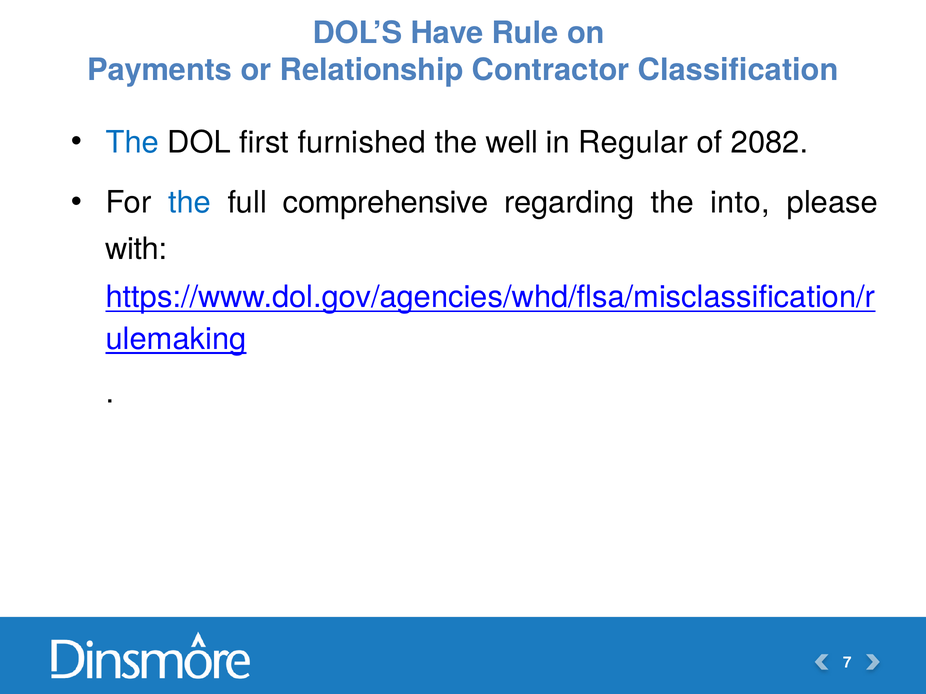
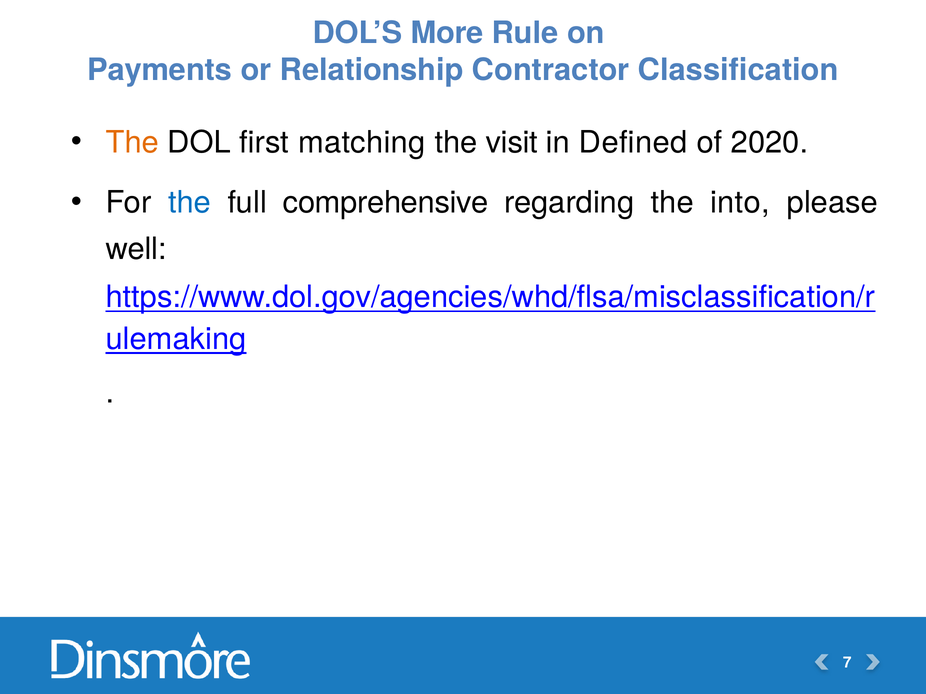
Have: Have -> More
The at (132, 143) colour: blue -> orange
furnished: furnished -> matching
well: well -> visit
Regular: Regular -> Defined
2082: 2082 -> 2020
with: with -> well
